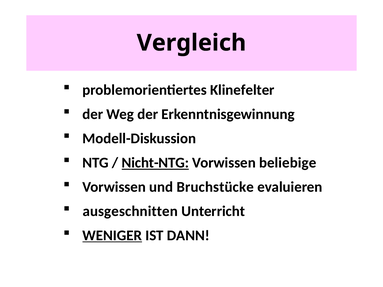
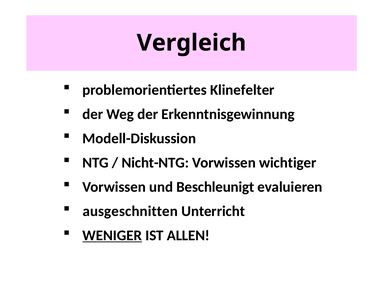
Nicht-NTG underline: present -> none
beliebige: beliebige -> wichtiger
Bruchstücke: Bruchstücke -> Beschleunigt
DANN: DANN -> ALLEN
